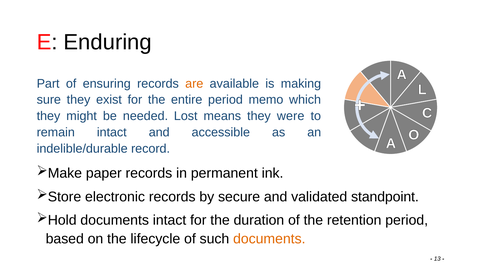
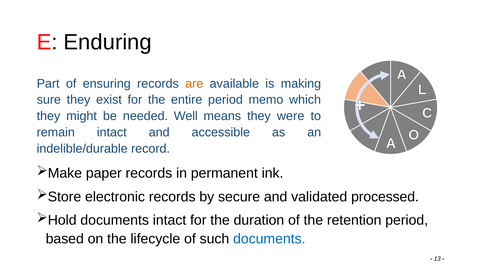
Lost: Lost -> Well
standpoint: standpoint -> processed
documents at (269, 238) colour: orange -> blue
